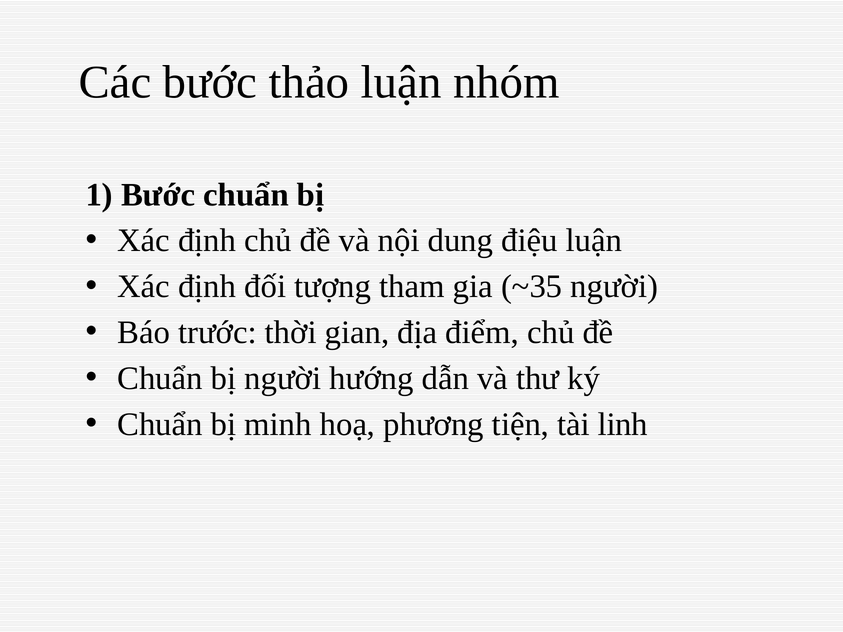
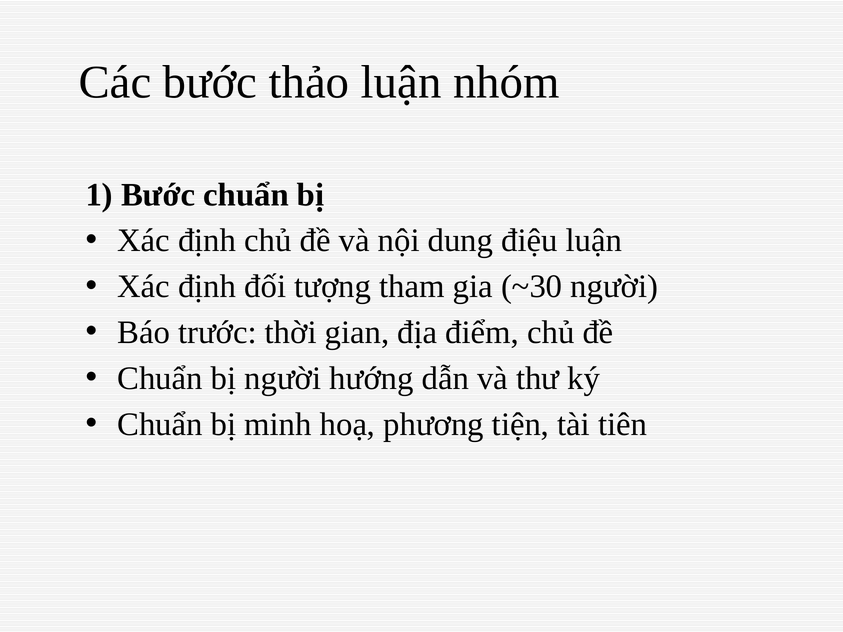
~35: ~35 -> ~30
linh: linh -> tiên
